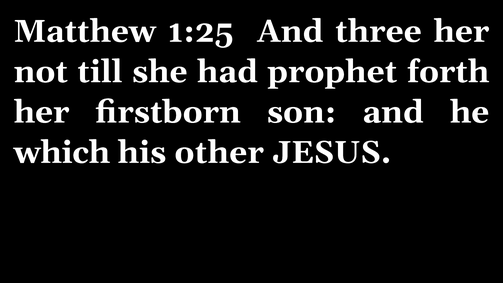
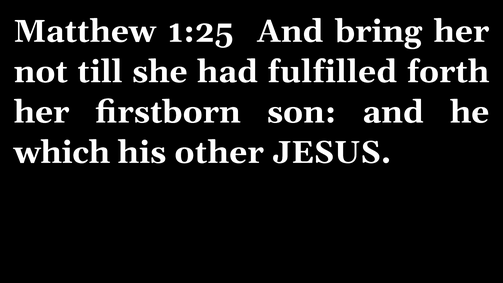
three: three -> bring
prophet: prophet -> fulfilled
